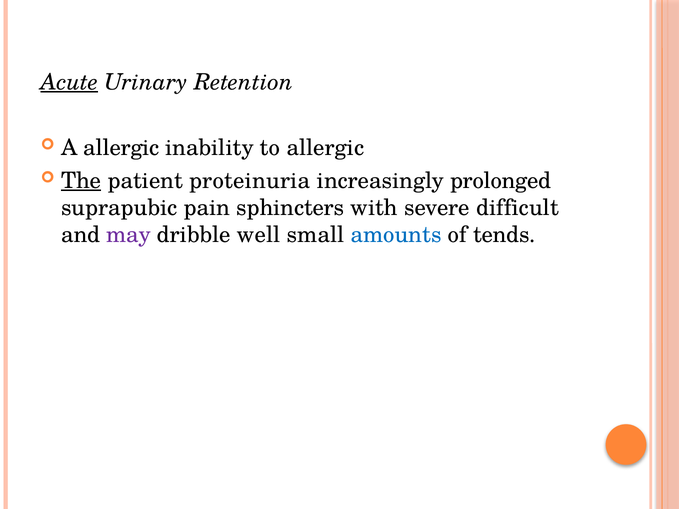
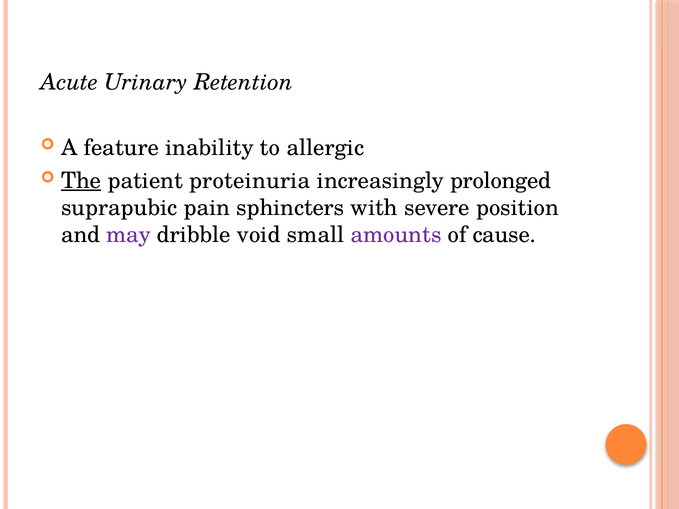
Acute underline: present -> none
A allergic: allergic -> feature
difficult: difficult -> position
well: well -> void
amounts colour: blue -> purple
tends: tends -> cause
